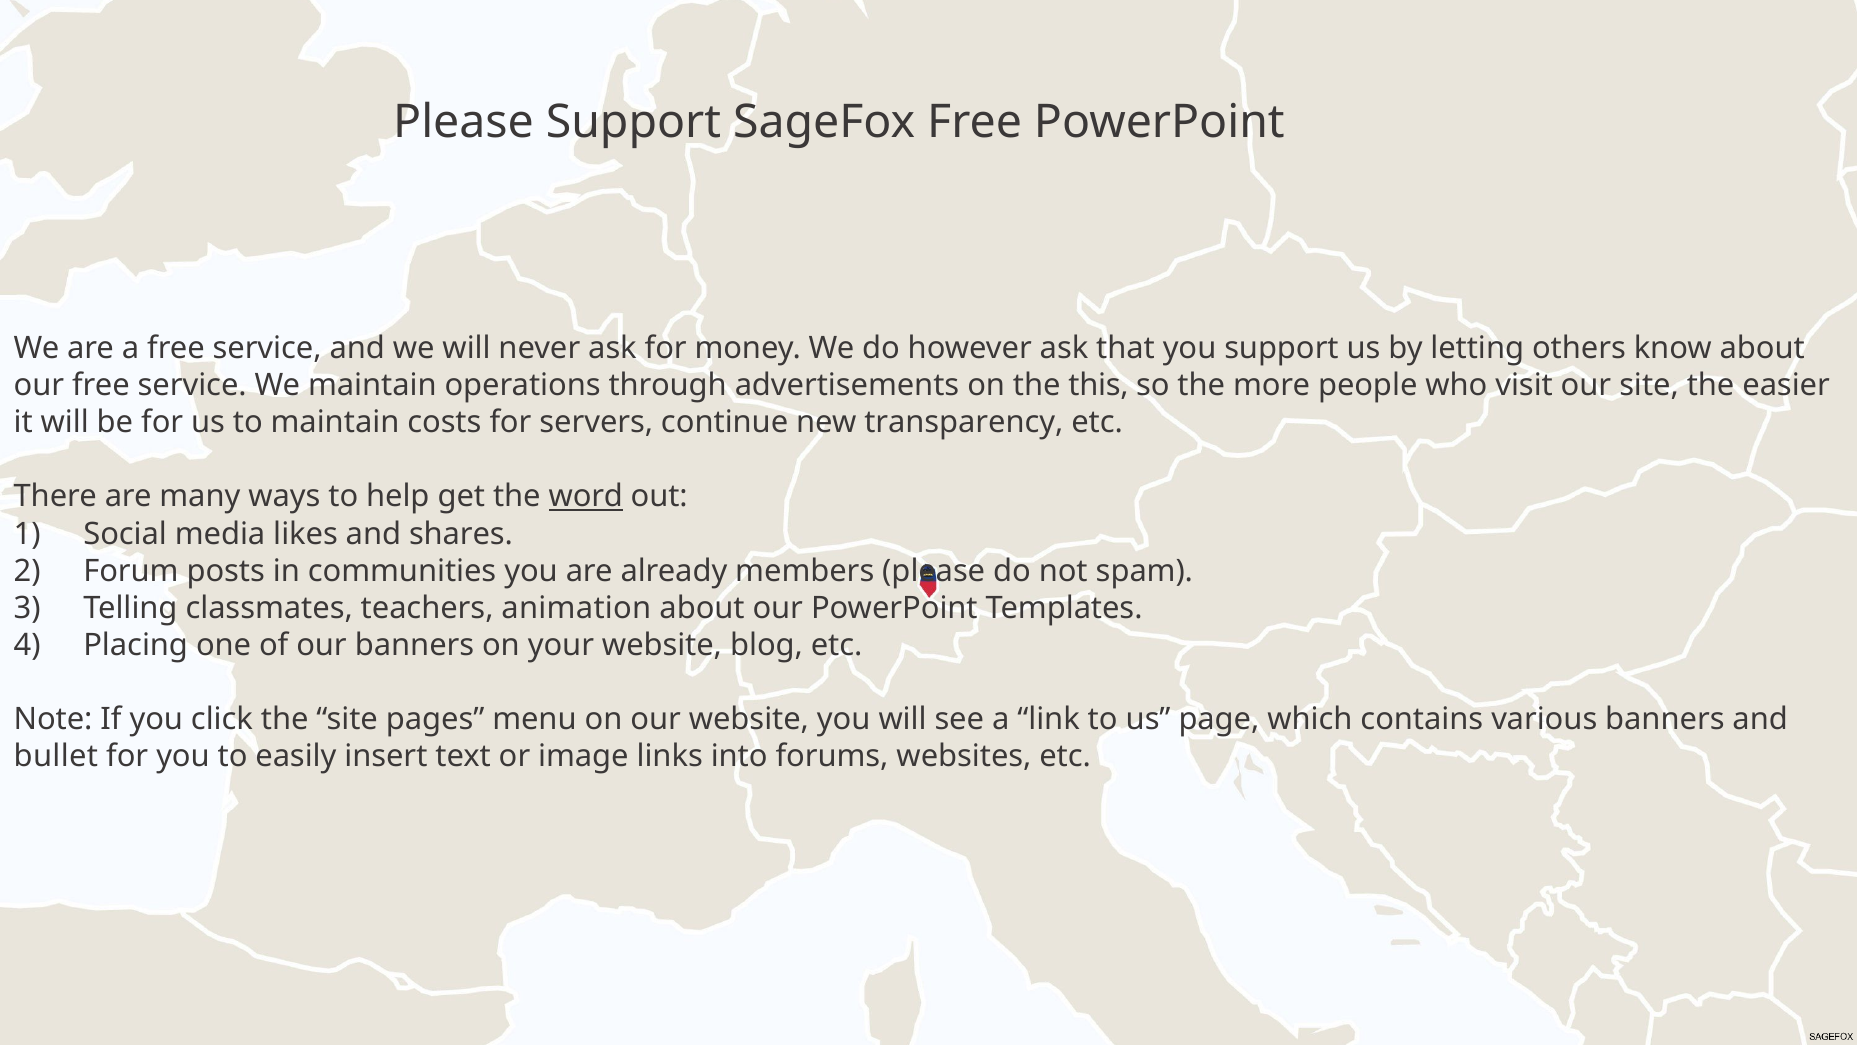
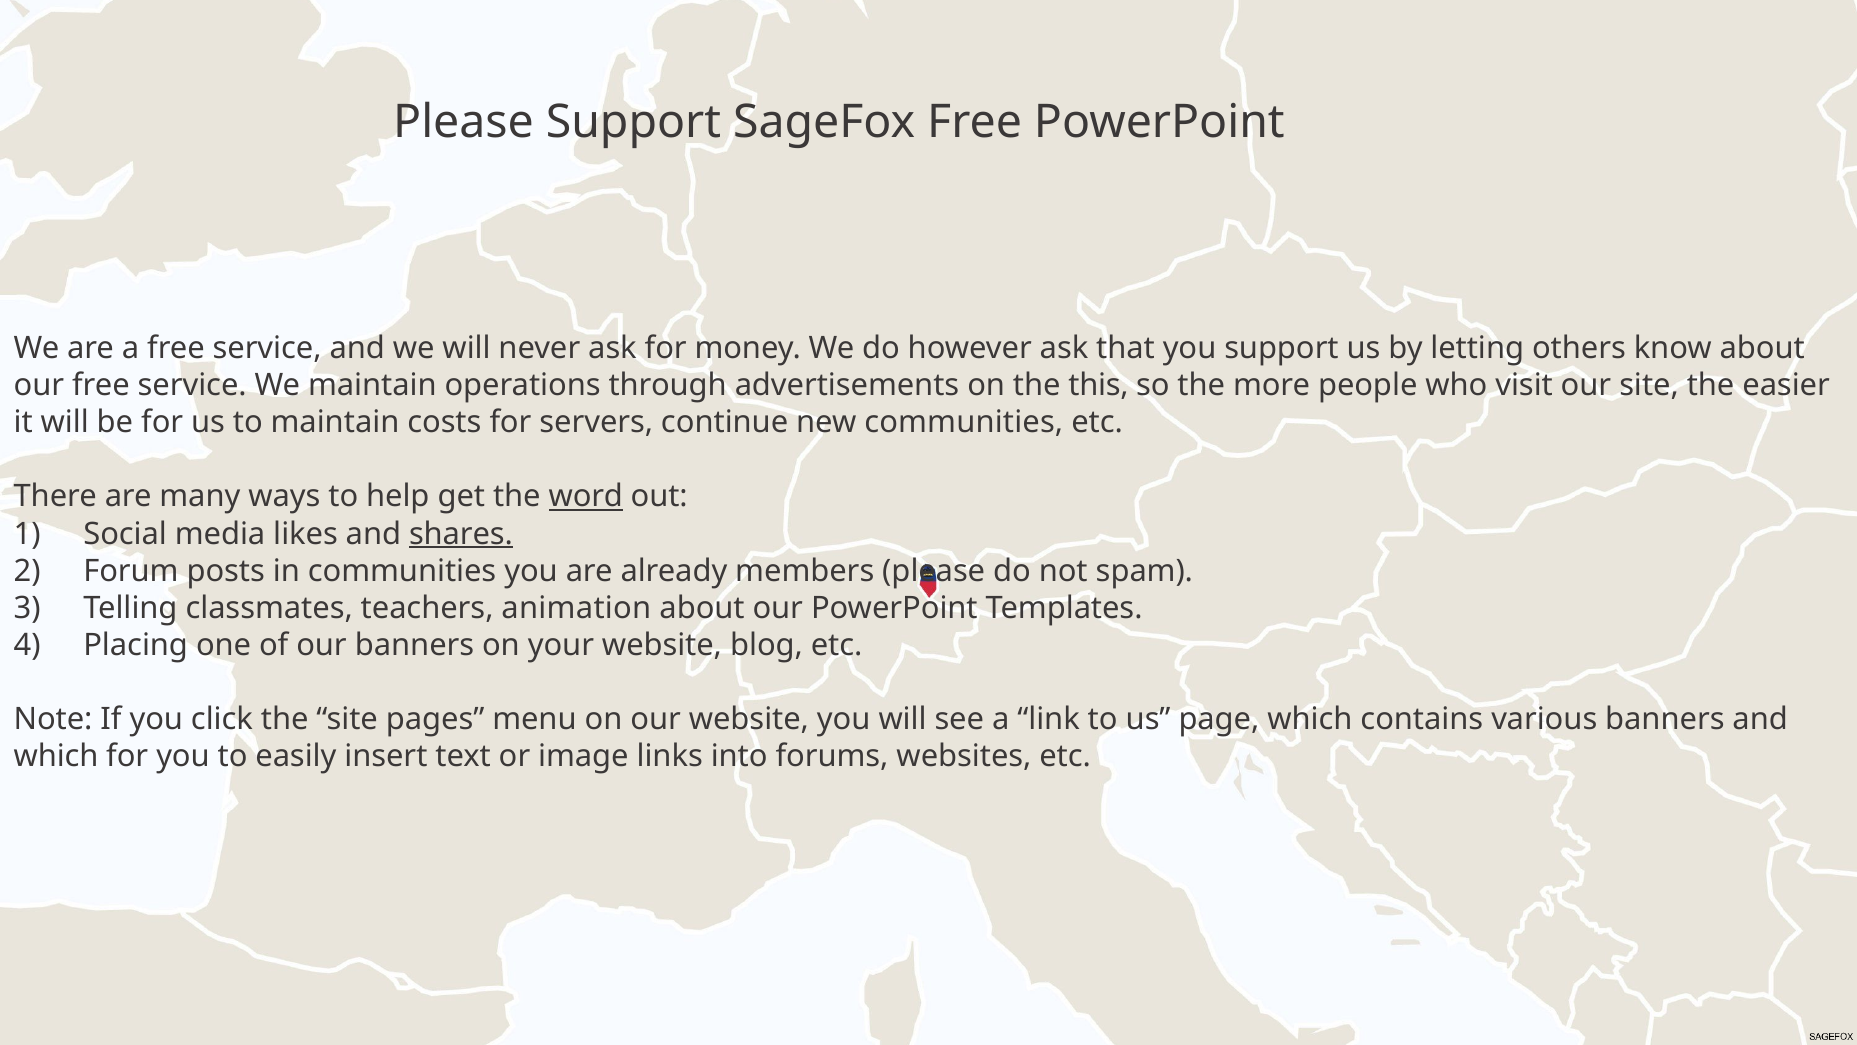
new transparency: transparency -> communities
shares underline: none -> present
bullet at (56, 756): bullet -> which
